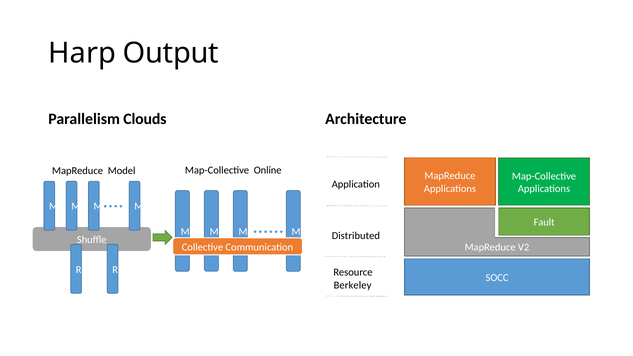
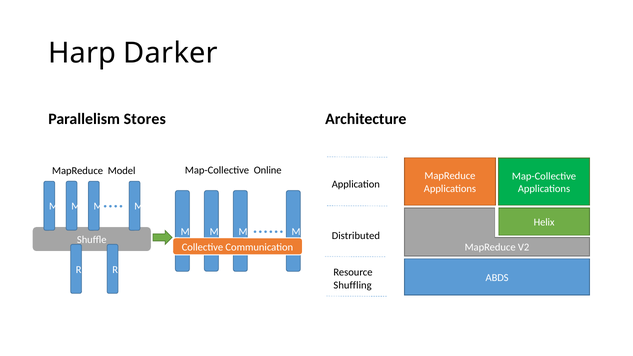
Output: Output -> Darker
Clouds: Clouds -> Stores
Fault: Fault -> Helix
SOCC: SOCC -> ABDS
Berkeley: Berkeley -> Shuffling
